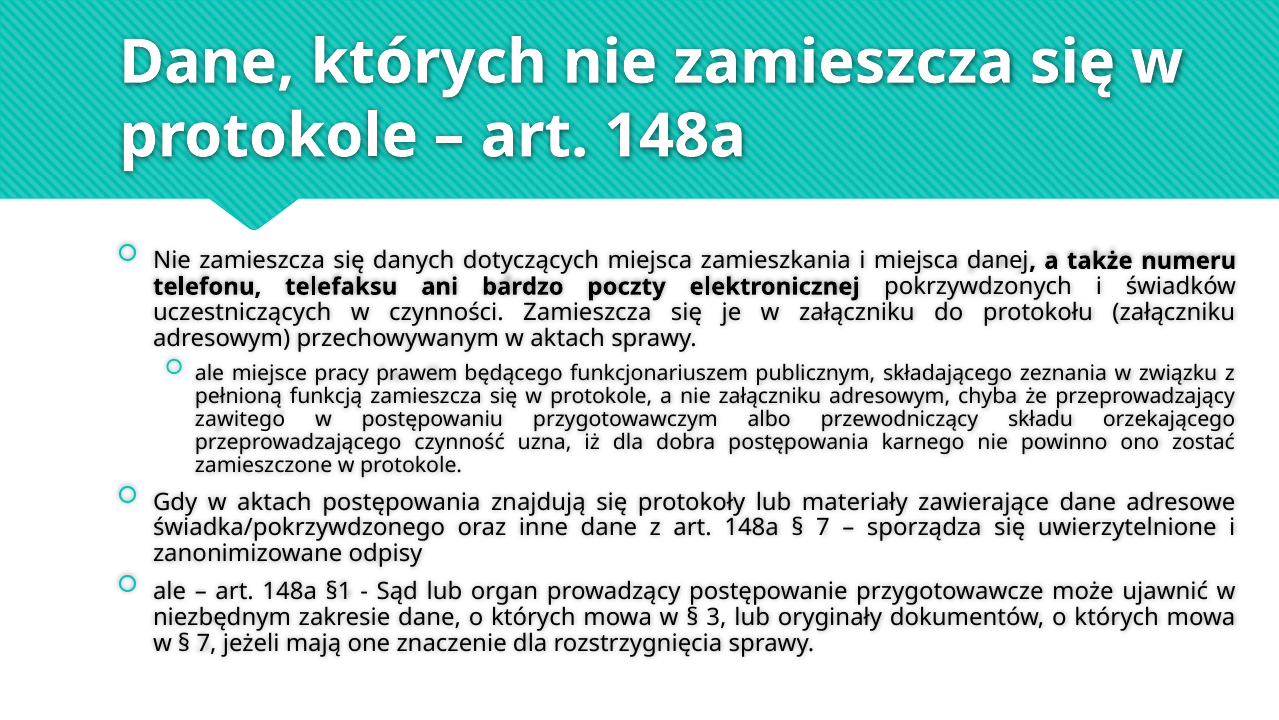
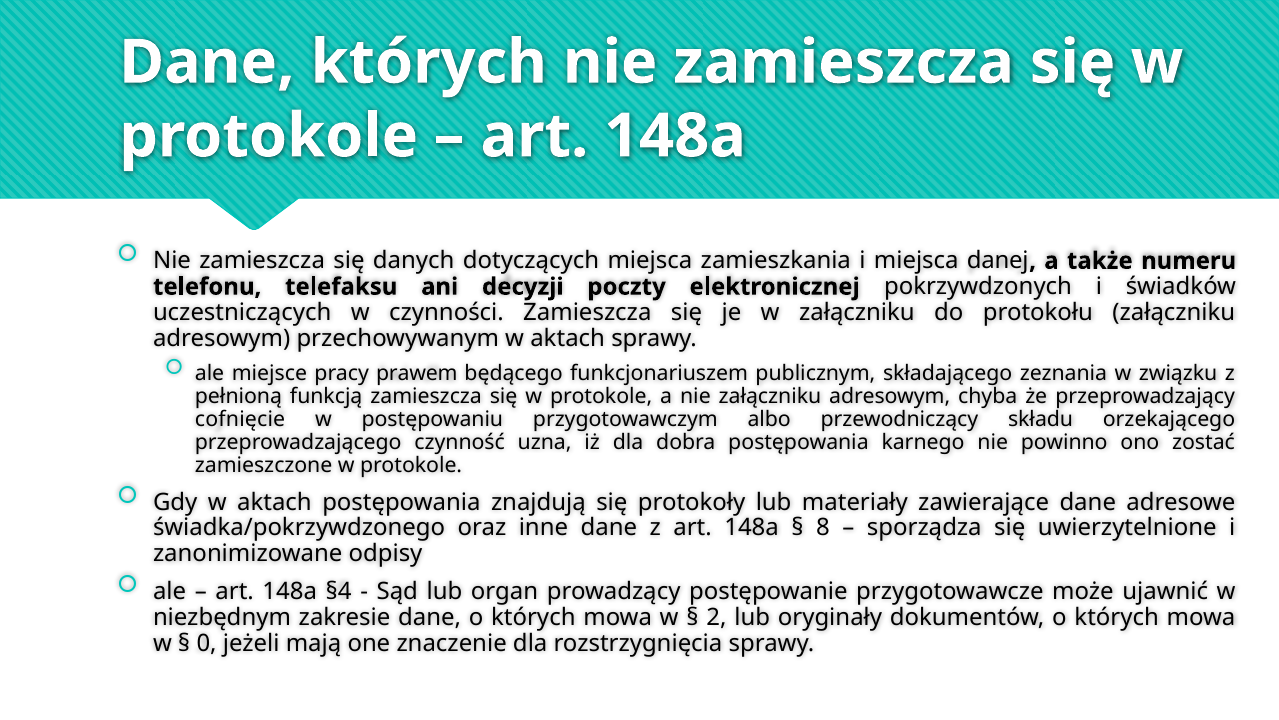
bardzo: bardzo -> decyzji
zawitego: zawitego -> cofnięcie
7 at (823, 528): 7 -> 8
§1: §1 -> §4
3: 3 -> 2
7 at (207, 643): 7 -> 0
